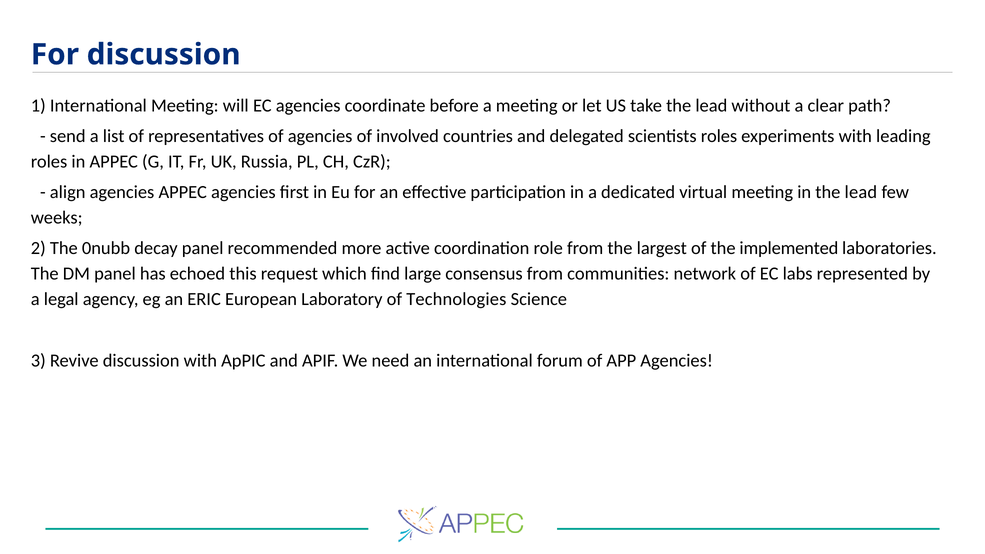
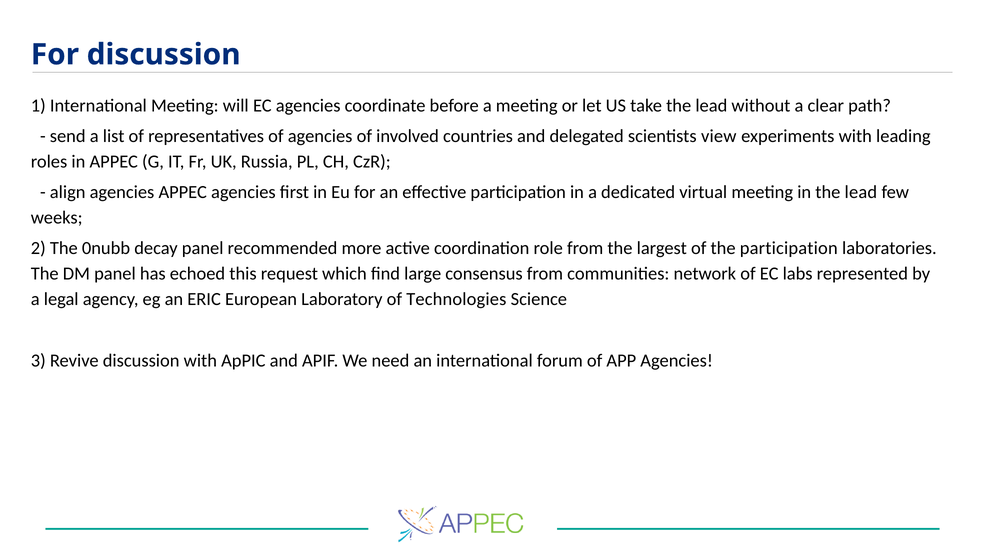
scientists roles: roles -> view
the implemented: implemented -> participation
